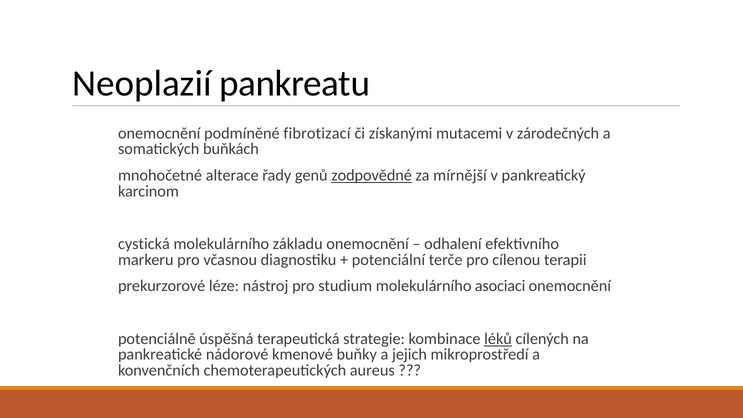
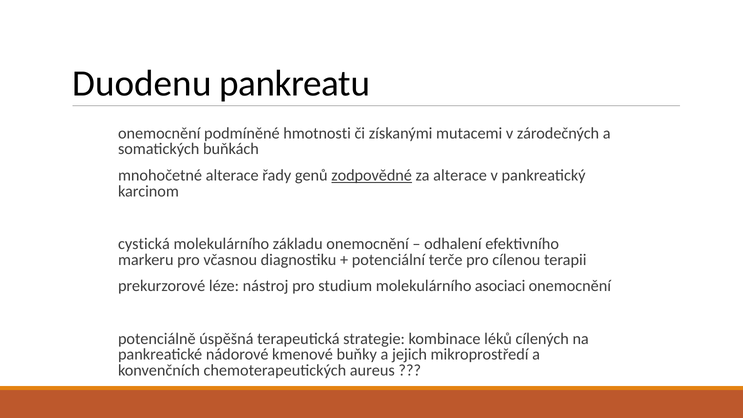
Neoplazií: Neoplazií -> Duodenu
fibrotizací: fibrotizací -> hmotnosti
za mírnější: mírnější -> alterace
léků underline: present -> none
